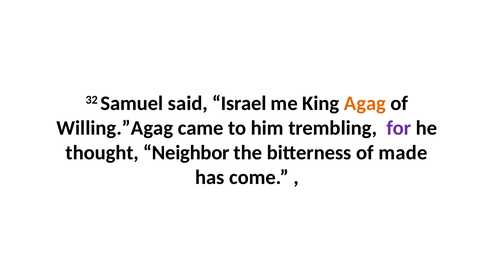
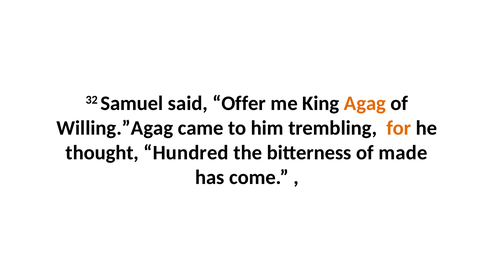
Israel: Israel -> Offer
for colour: purple -> orange
Neighbor: Neighbor -> Hundred
